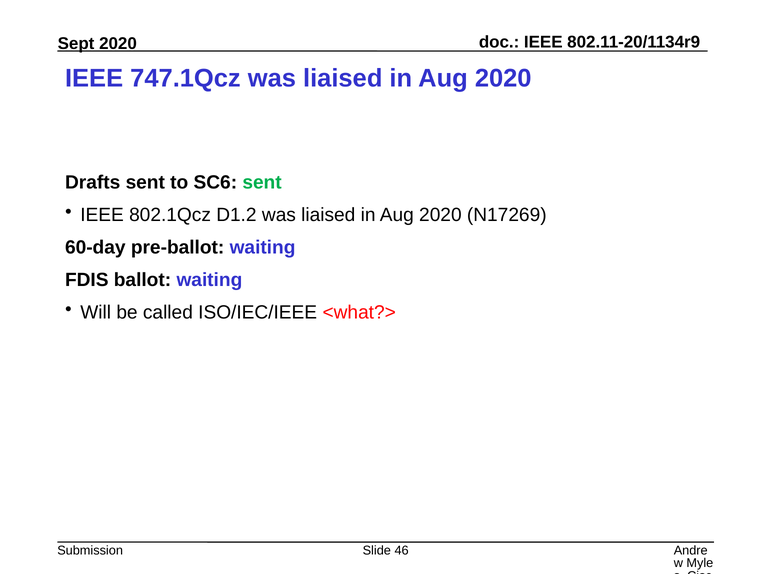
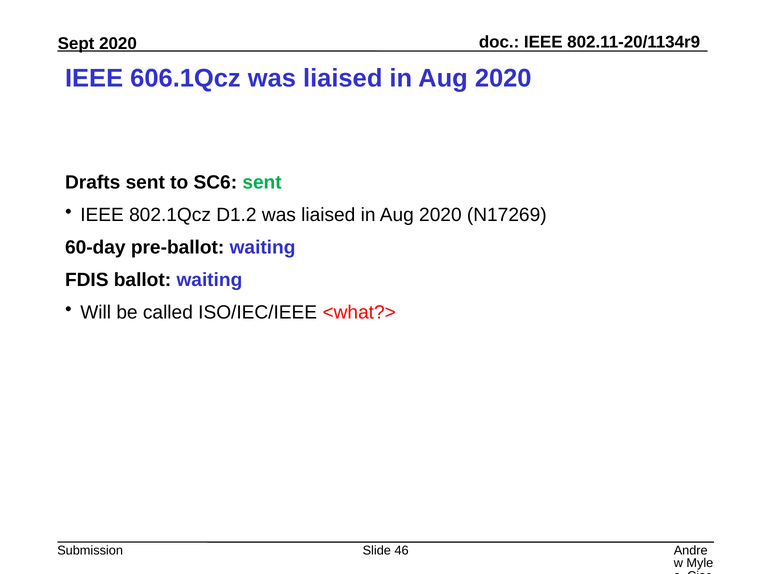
747.1Qcz: 747.1Qcz -> 606.1Qcz
